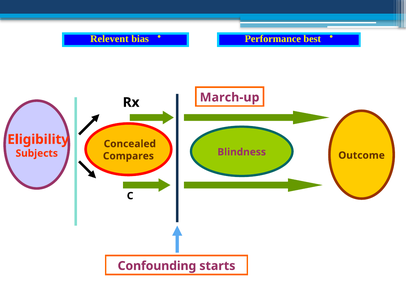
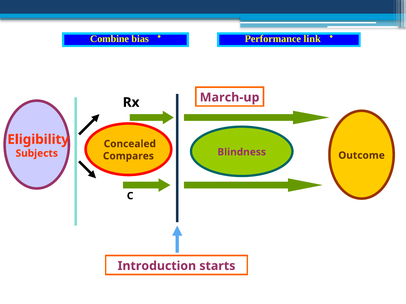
Relevent: Relevent -> Combine
best: best -> link
Confounding: Confounding -> Introduction
